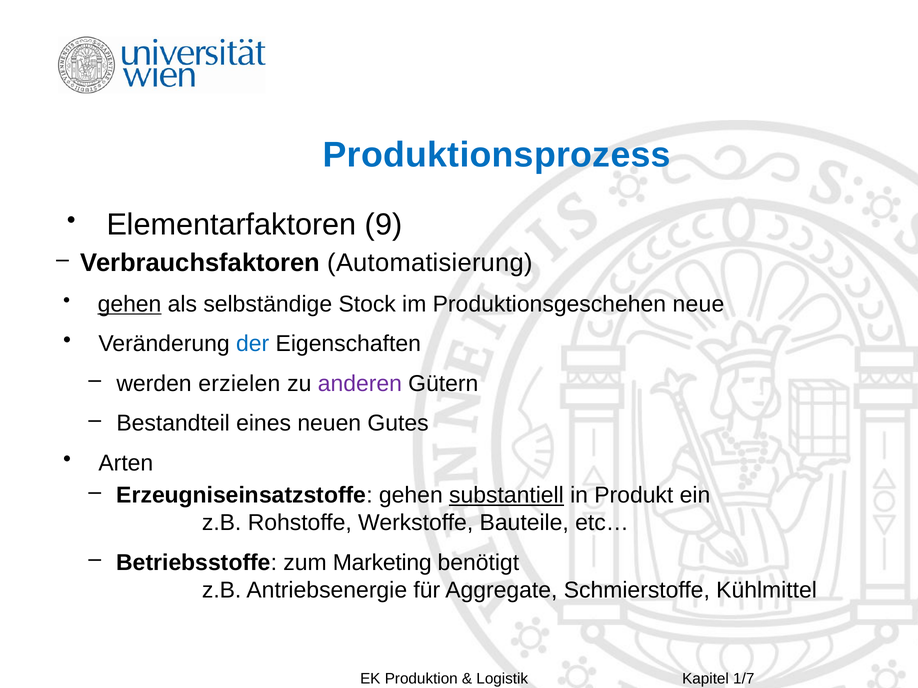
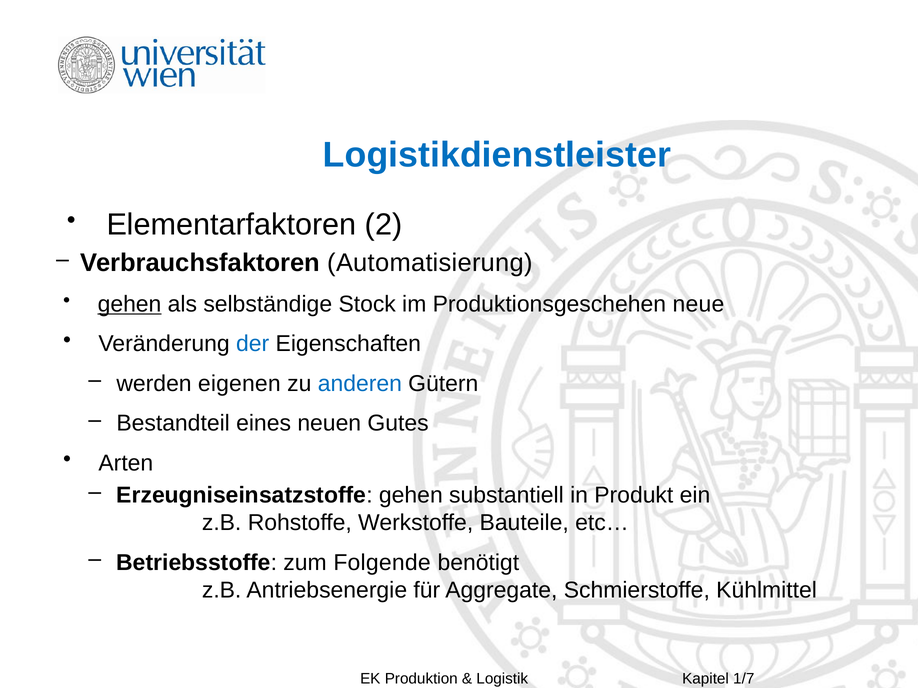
Produktionsprozess: Produktionsprozess -> Logistikdienstleister
9: 9 -> 2
erzielen: erzielen -> eigenen
anderen colour: purple -> blue
substantiell underline: present -> none
Marketing: Marketing -> Folgende
